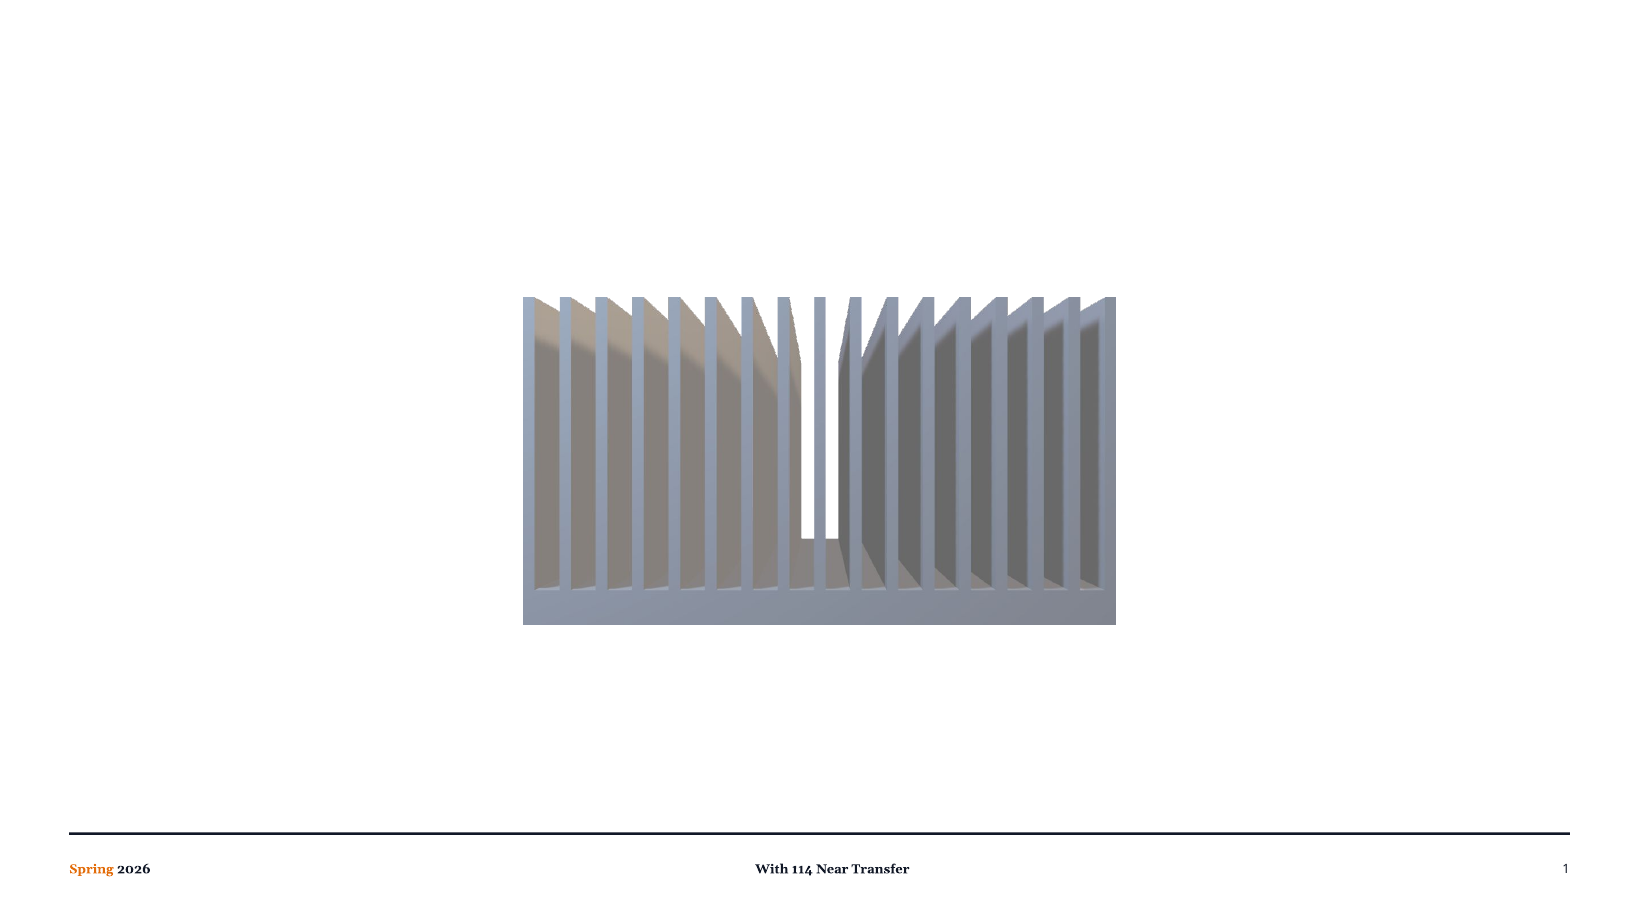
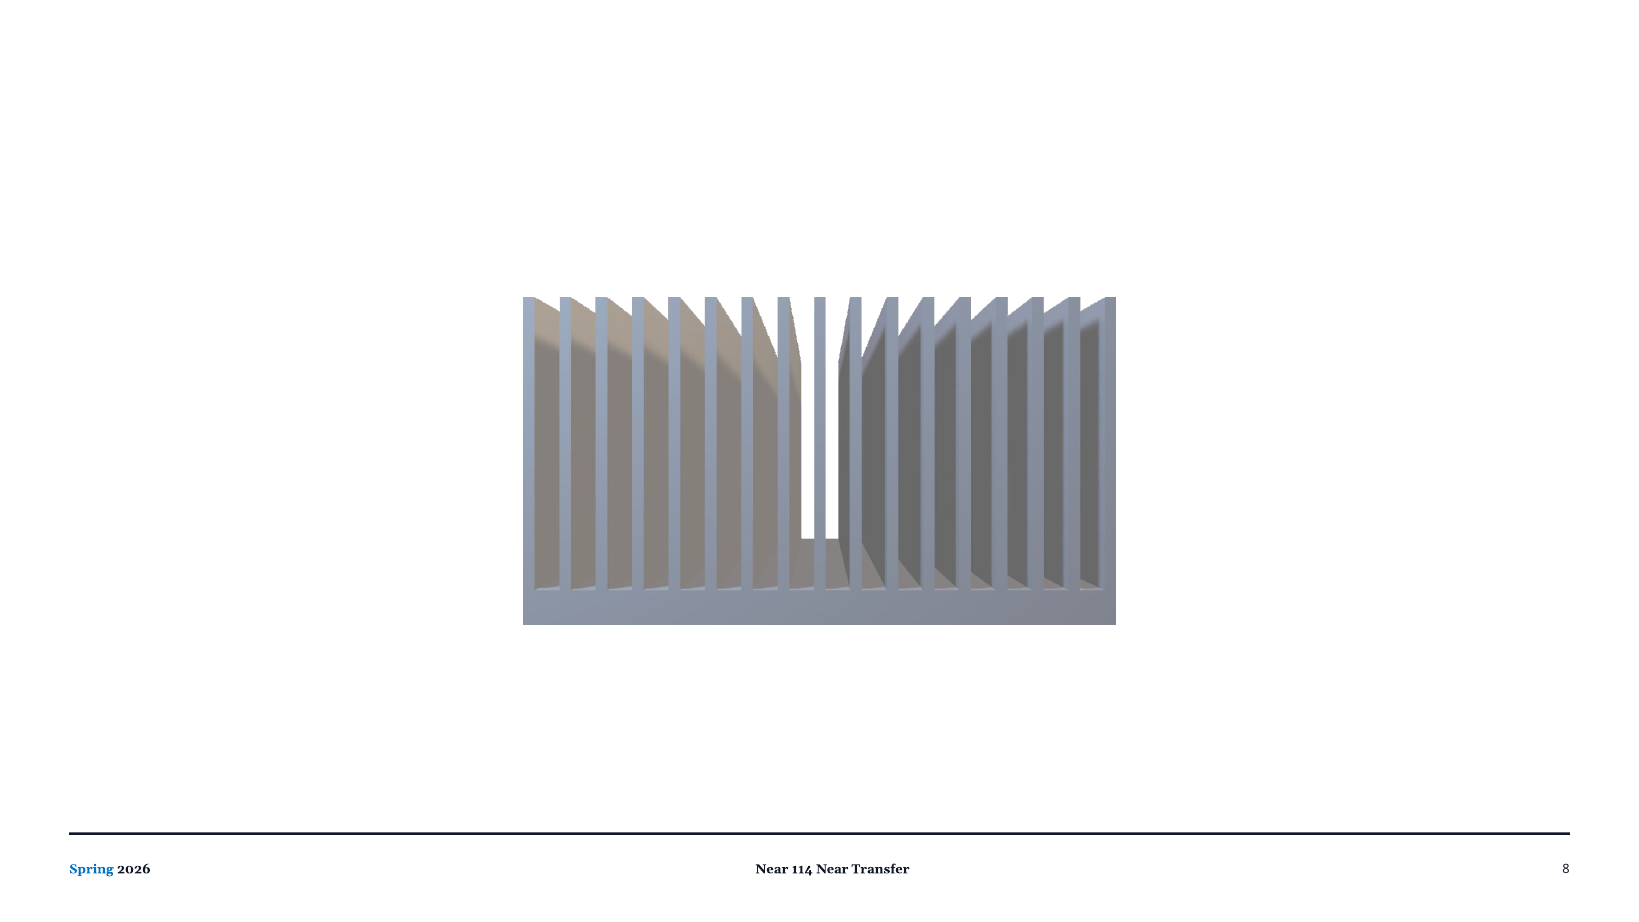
Spring colour: orange -> blue
2026 With: With -> Near
1: 1 -> 8
